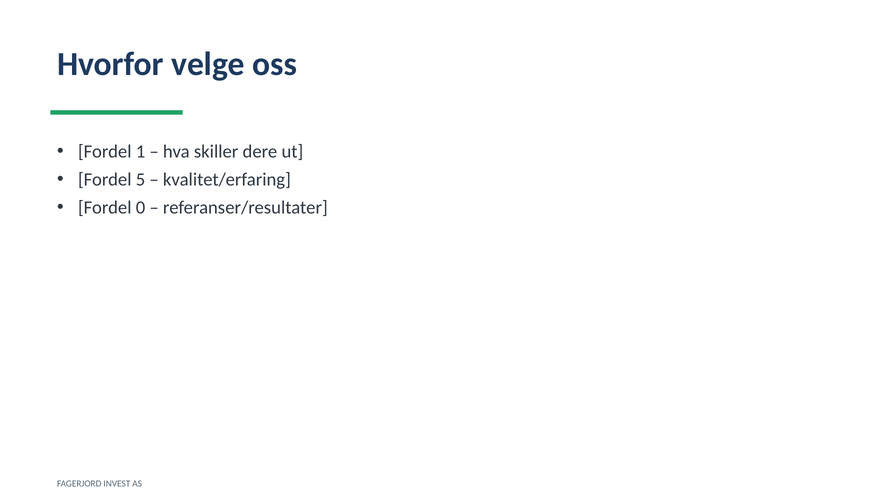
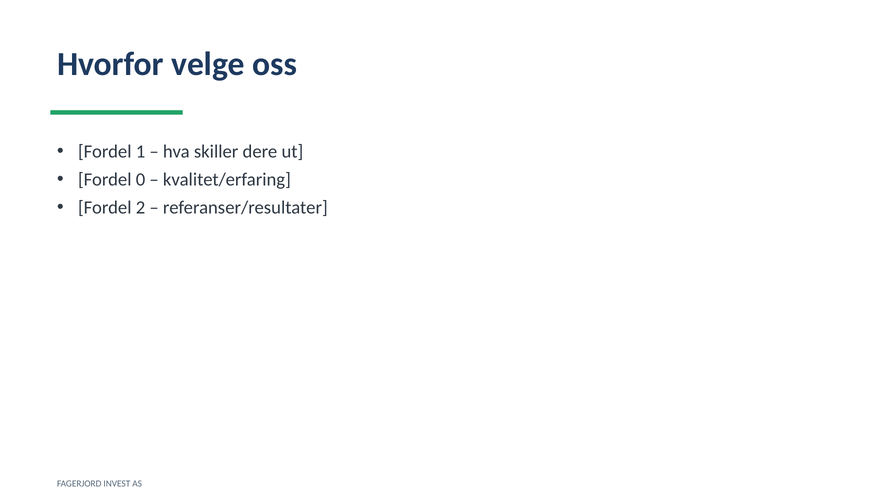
5: 5 -> 0
0: 0 -> 2
